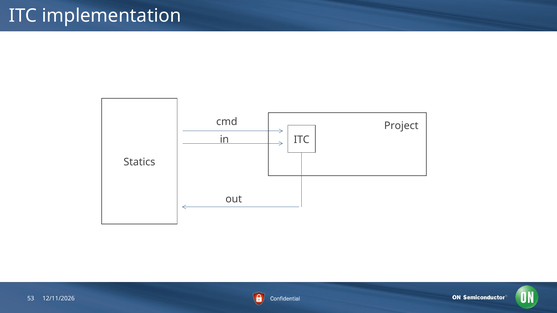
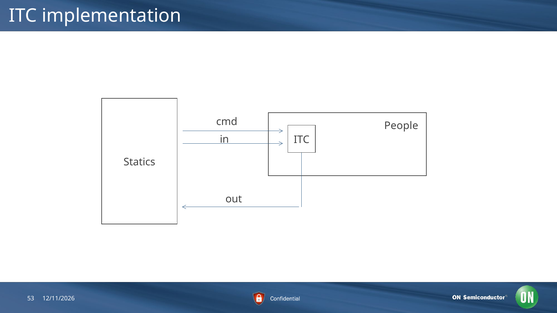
Project: Project -> People
